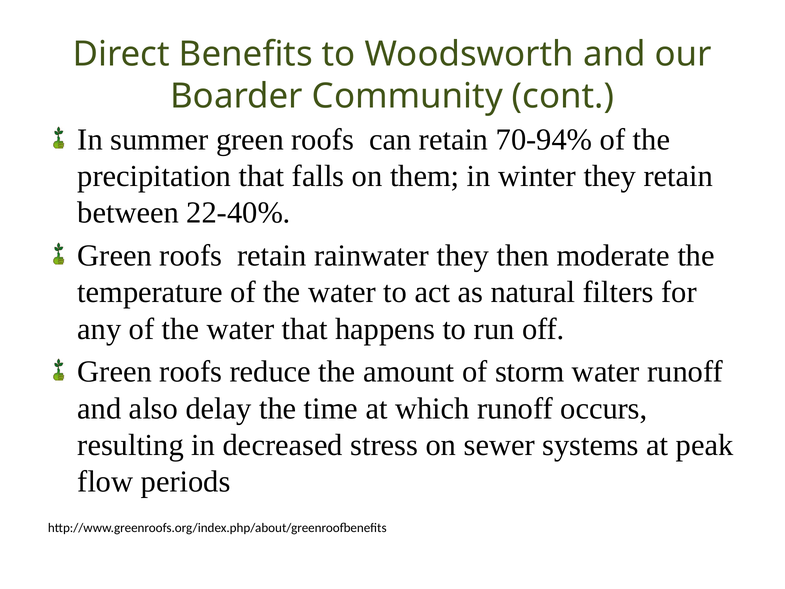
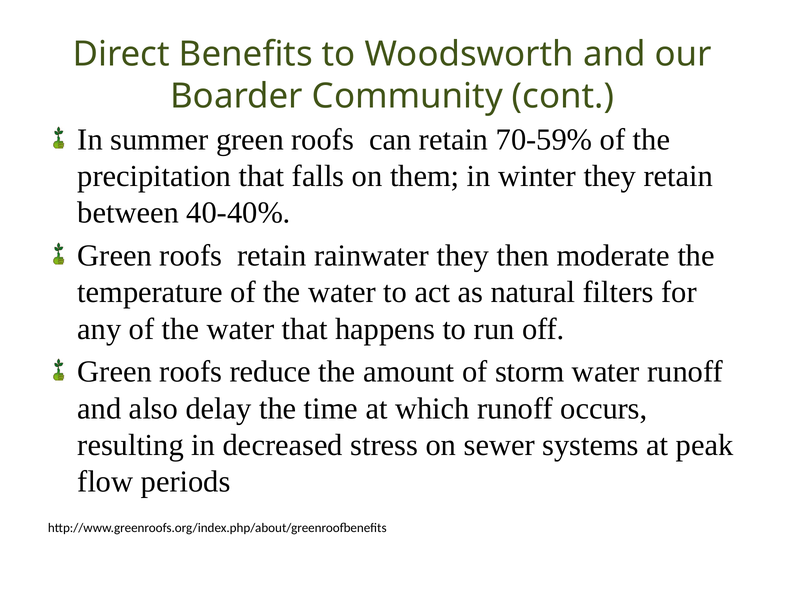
70-94%: 70-94% -> 70-59%
22-40%: 22-40% -> 40-40%
